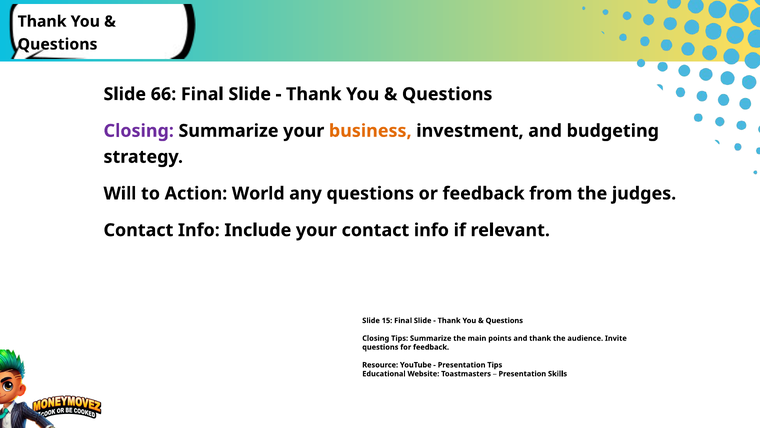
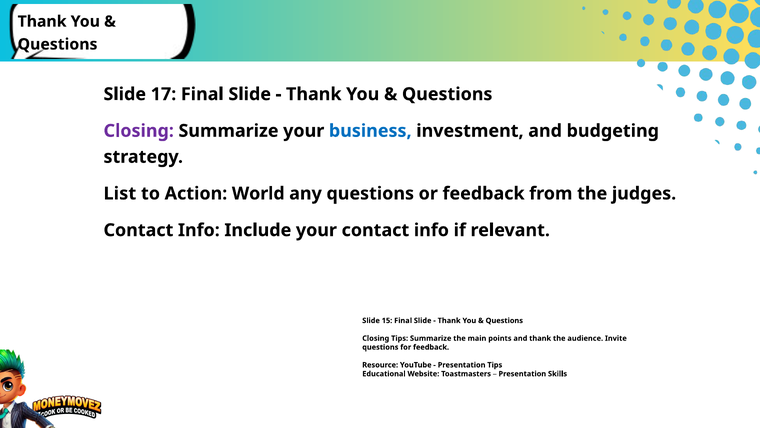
66: 66 -> 17
business colour: orange -> blue
Will: Will -> List
